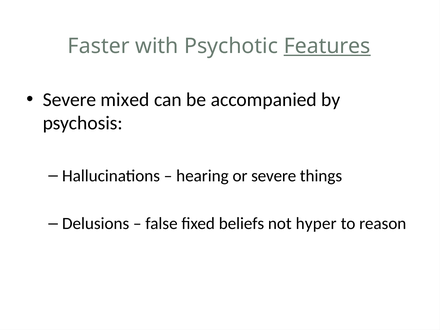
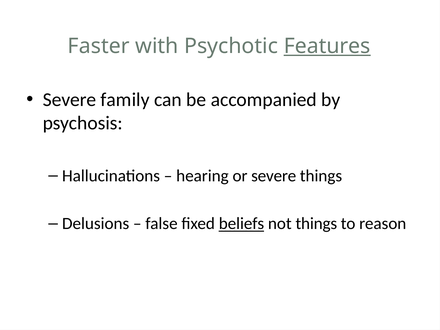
mixed: mixed -> family
beliefs underline: none -> present
not hyper: hyper -> things
